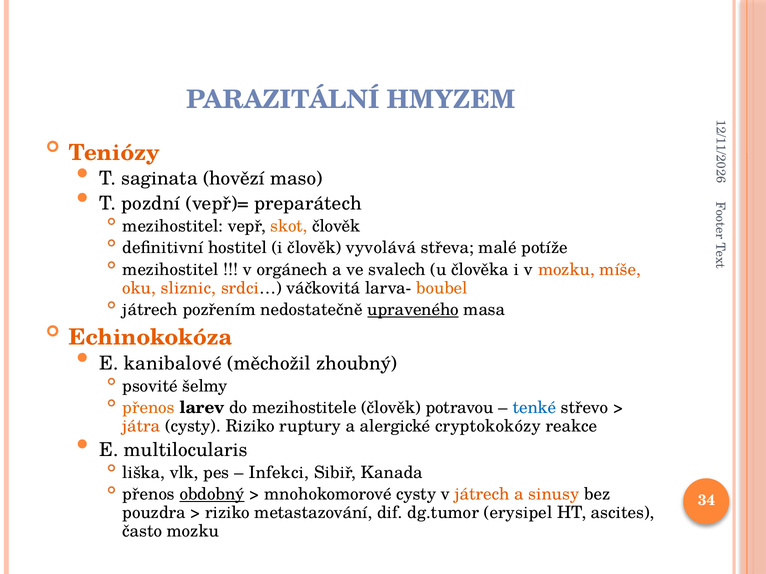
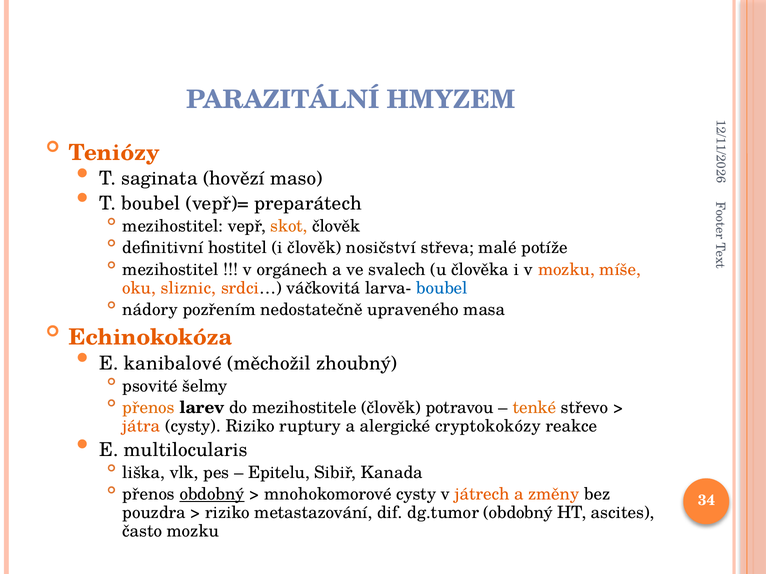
T pozdní: pozdní -> boubel
vyvolává: vyvolává -> nosičství
boubel at (442, 288) colour: orange -> blue
játrech at (150, 310): játrech -> nádory
upraveného underline: present -> none
tenké colour: blue -> orange
Infekci: Infekci -> Epitelu
sinusy: sinusy -> změny
dg.tumor erysipel: erysipel -> obdobný
